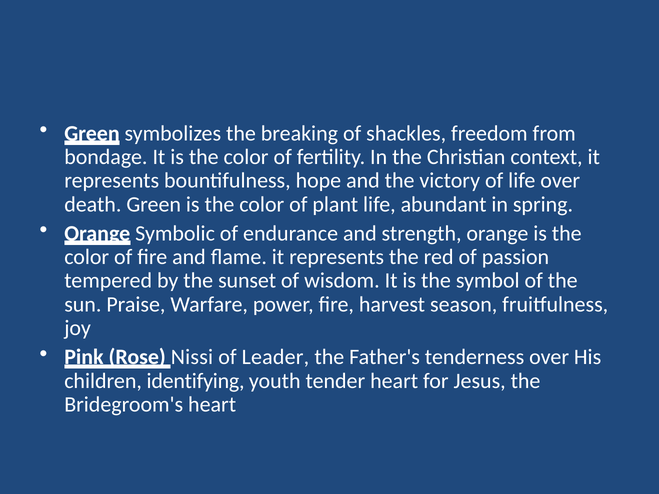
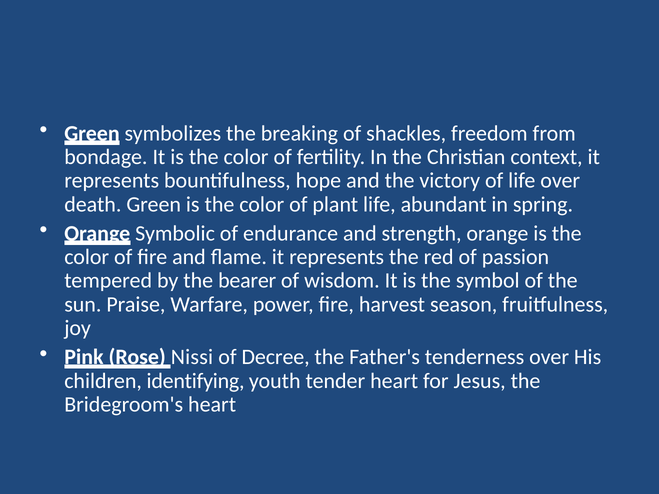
sunset: sunset -> bearer
Leader: Leader -> Decree
